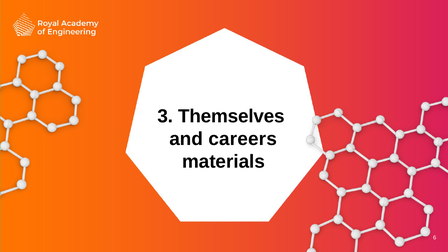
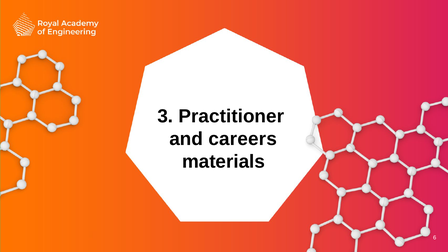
Themselves: Themselves -> Practitioner
